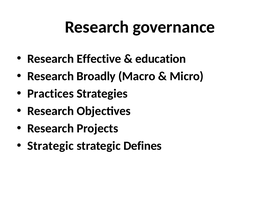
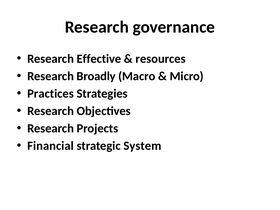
education: education -> resources
Strategic at (51, 146): Strategic -> Financial
Defines: Defines -> System
